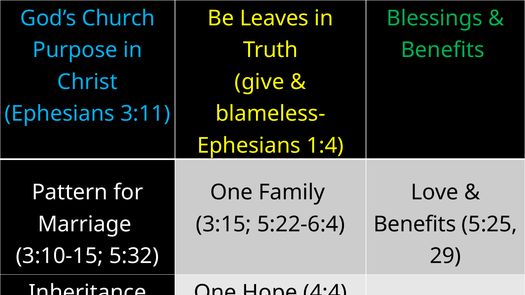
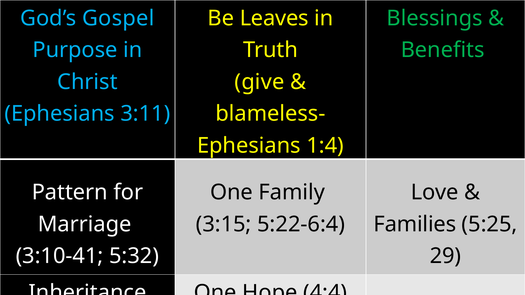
Church: Church -> Gospel
Benefits at (415, 224): Benefits -> Families
3:10-15: 3:10-15 -> 3:10-41
